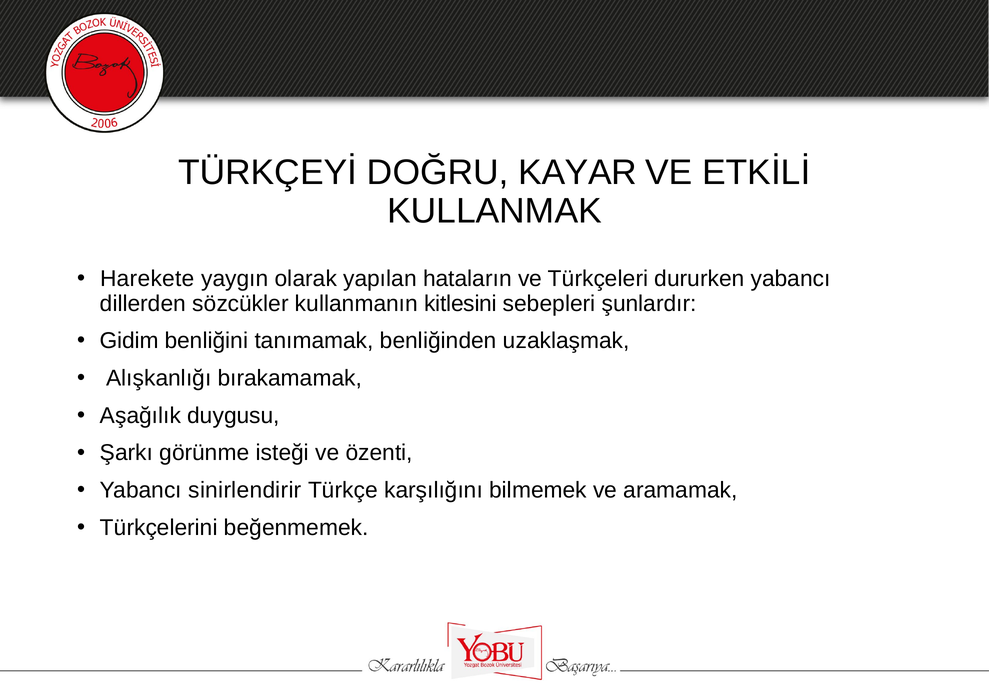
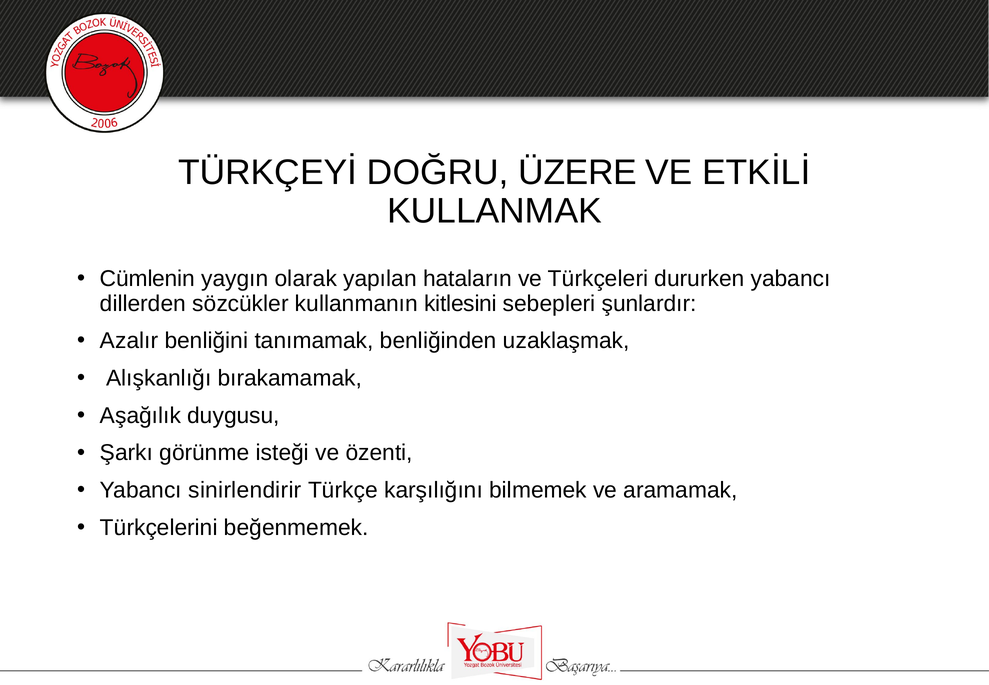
KAYAR: KAYAR -> ÜZERE
Harekete: Harekete -> Cümlenin
Gidim: Gidim -> Azalır
